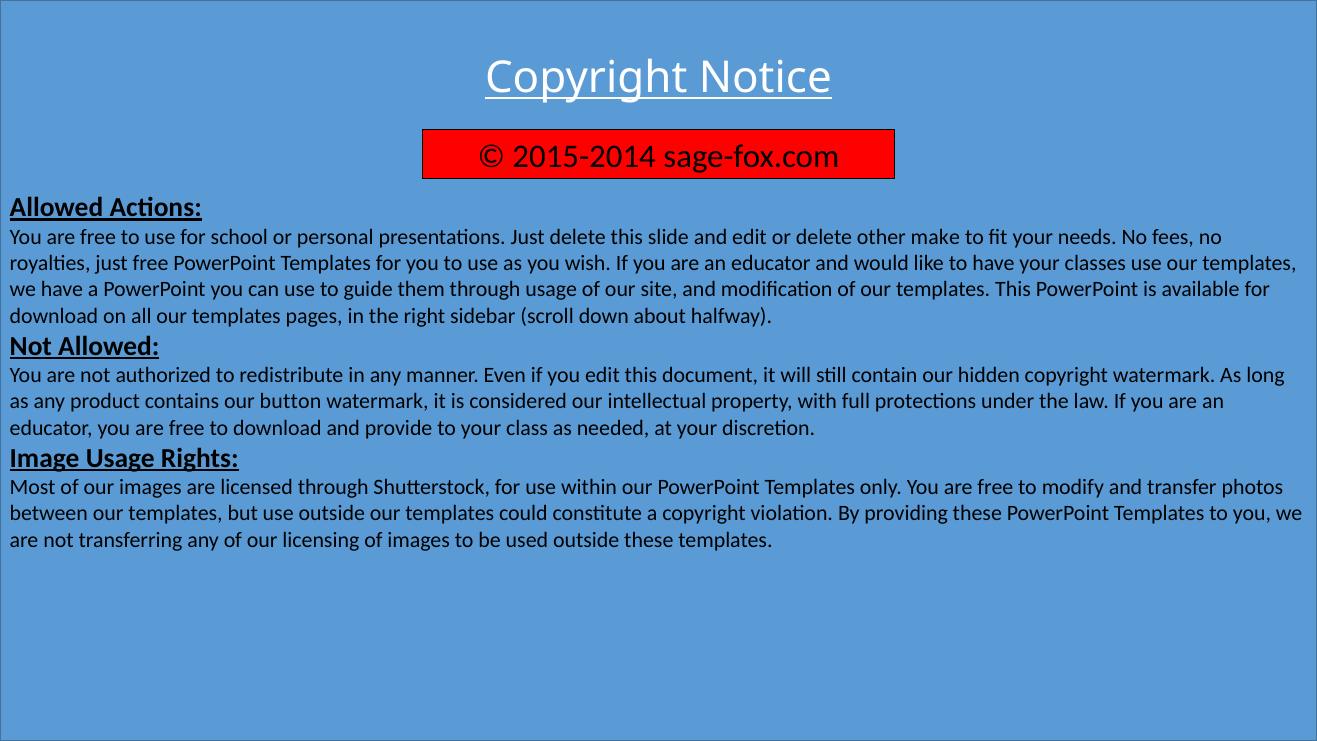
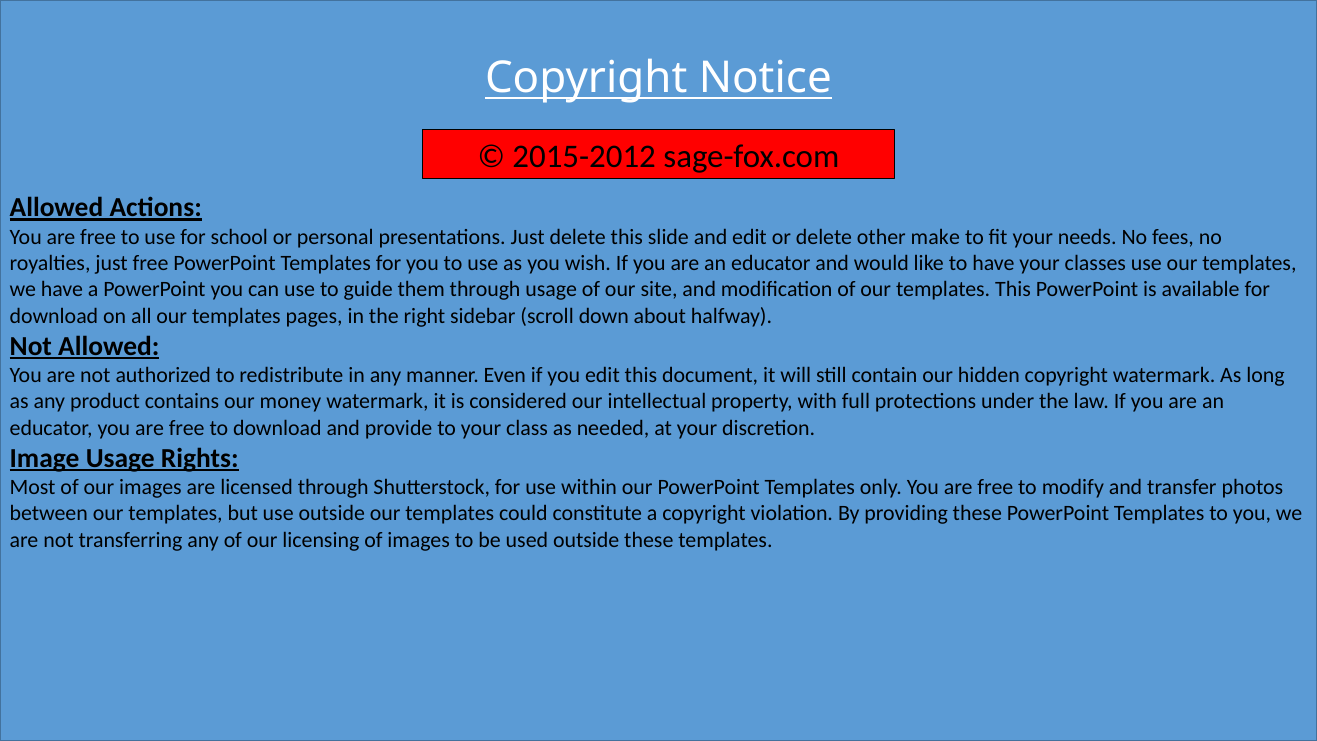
2015-2014: 2015-2014 -> 2015-2012
button: button -> money
